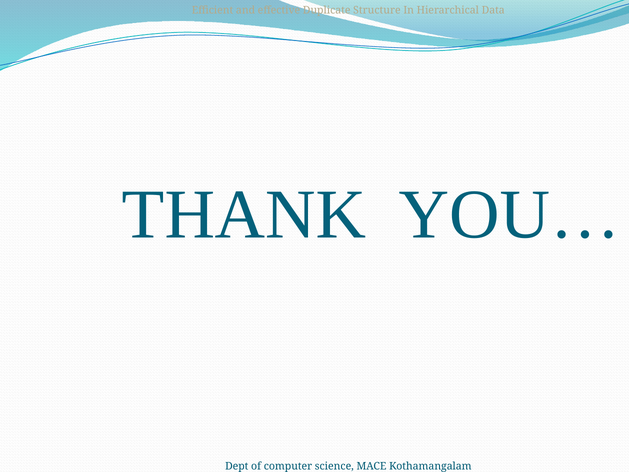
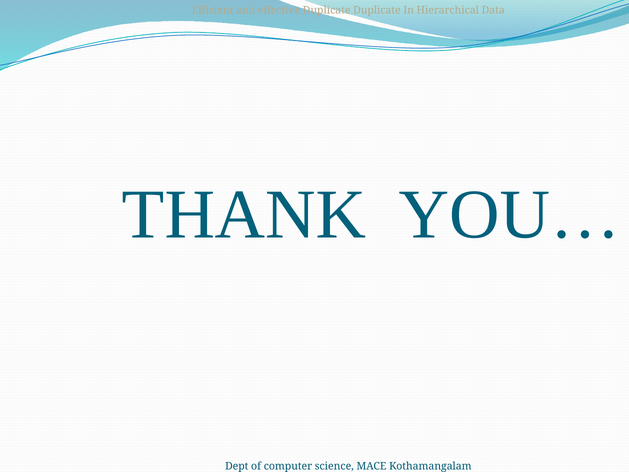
Duplicate Structure: Structure -> Duplicate
